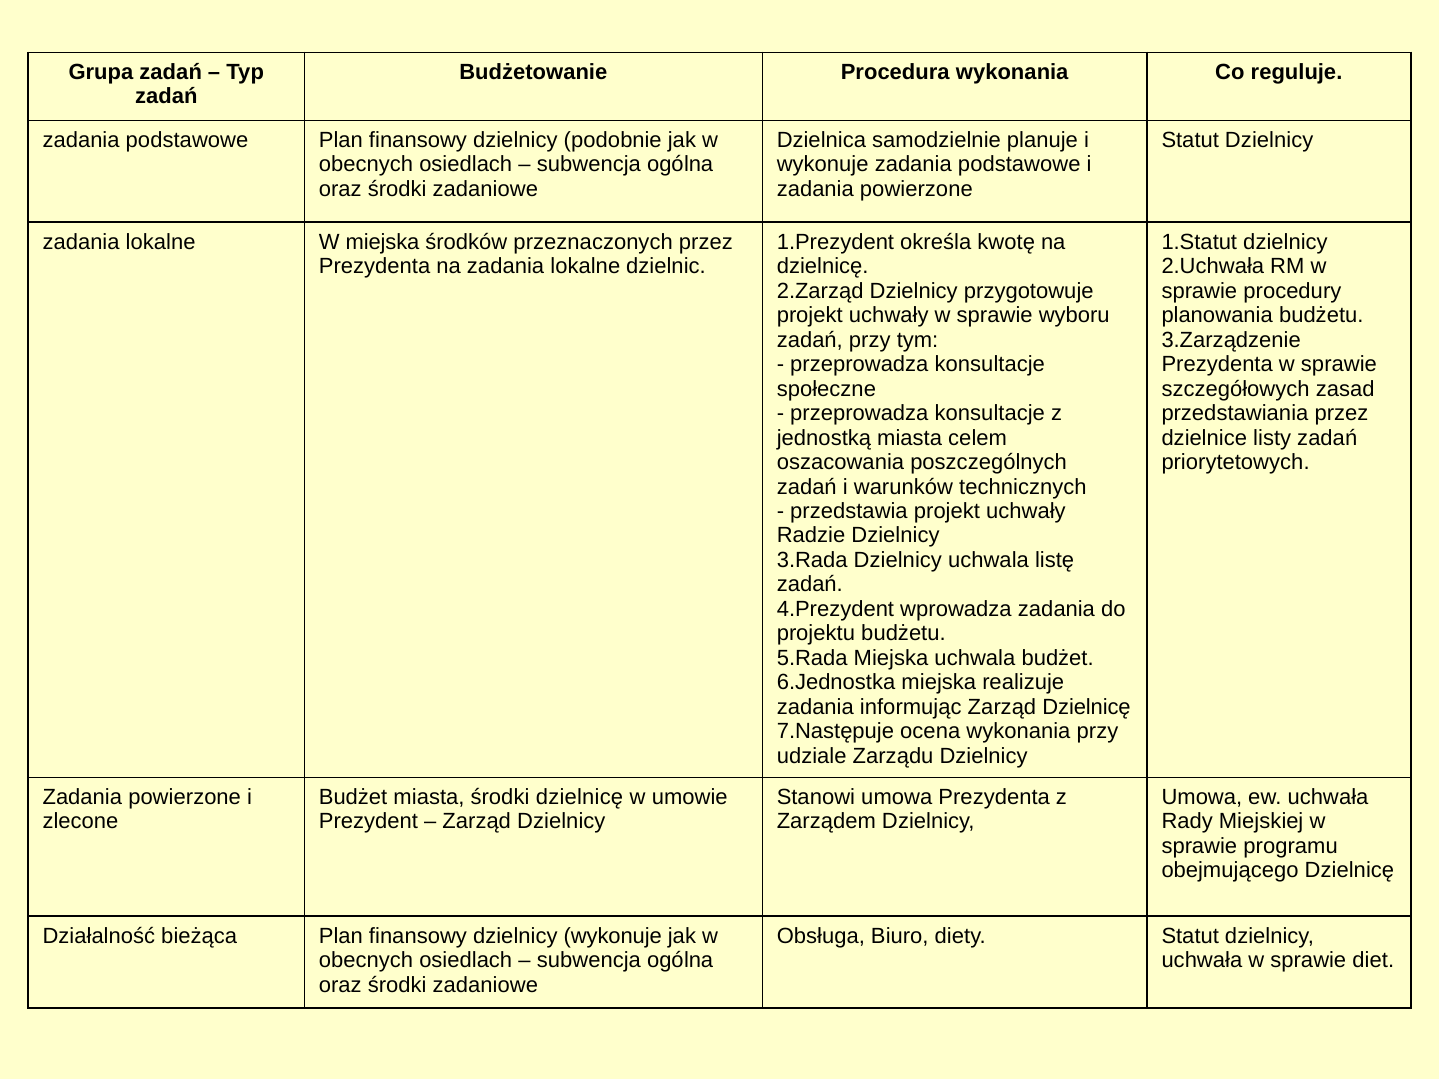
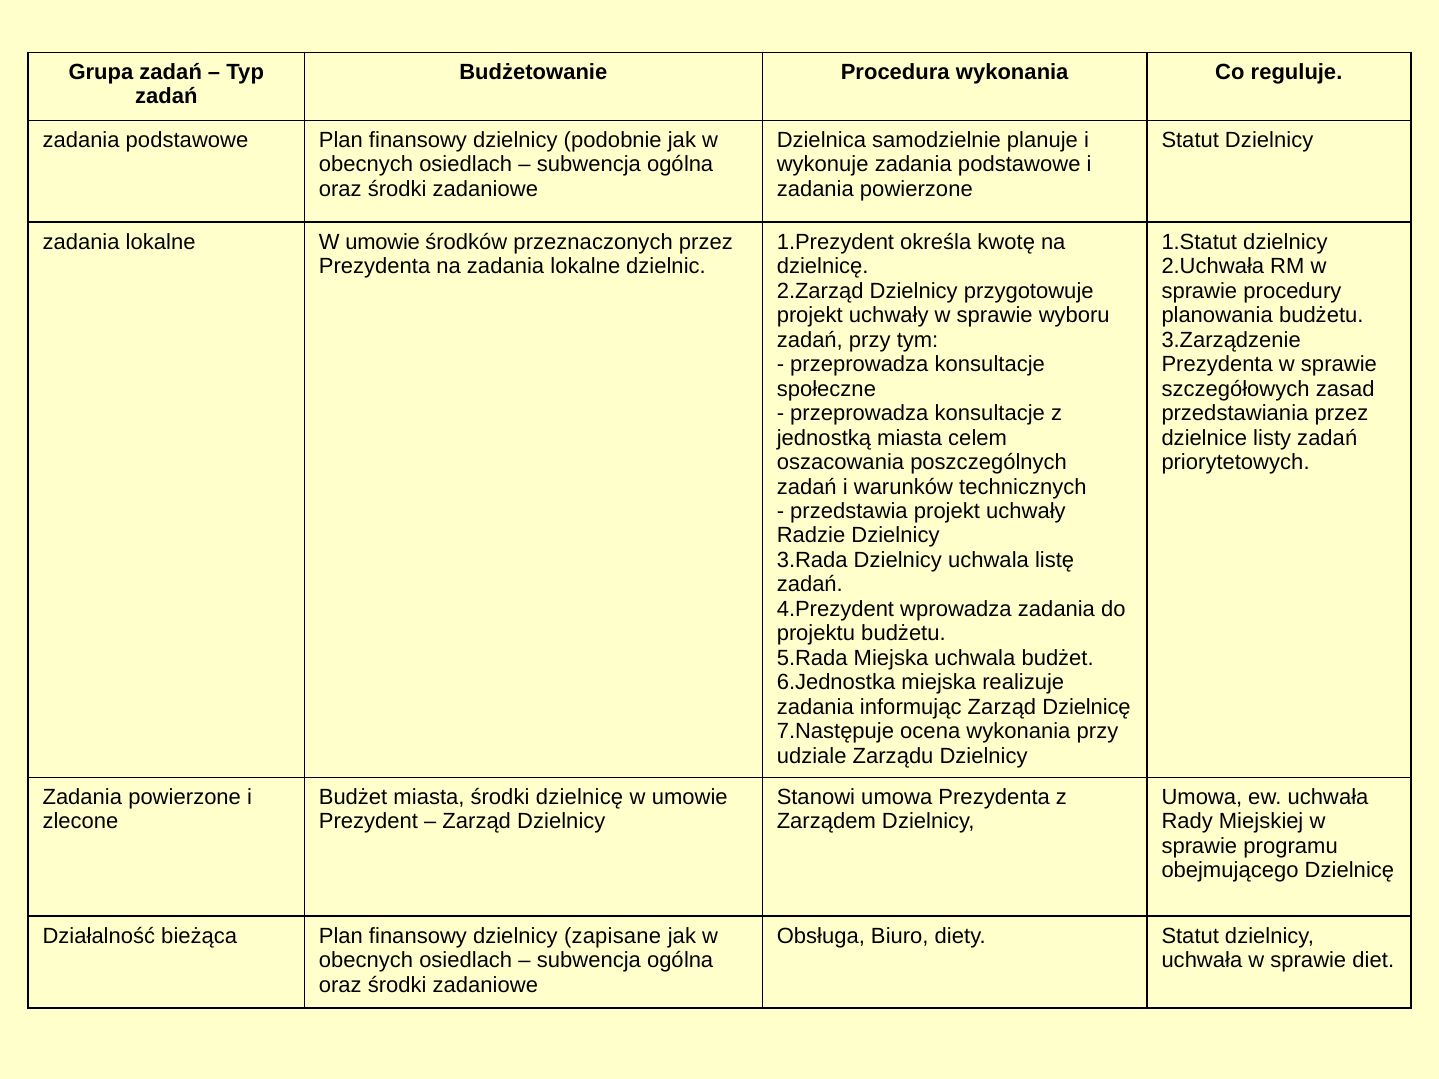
lokalne W miejska: miejska -> umowie
dzielnicy wykonuje: wykonuje -> zapisane
